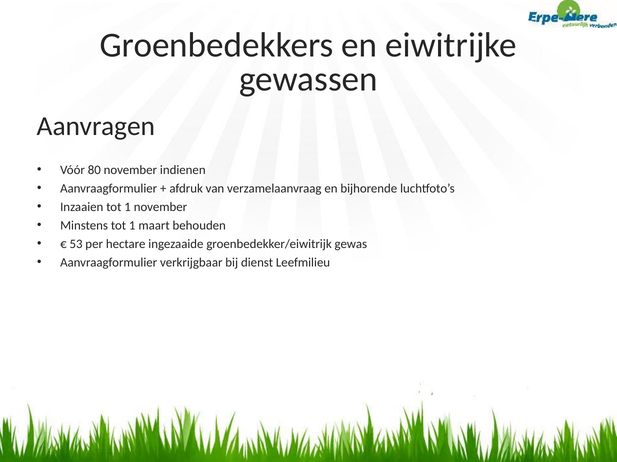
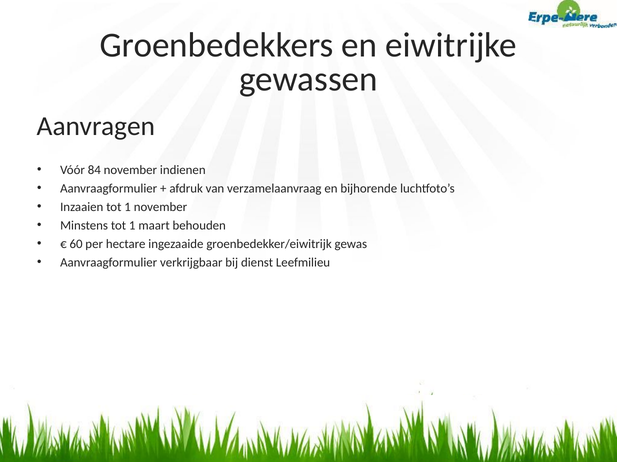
80: 80 -> 84
53: 53 -> 60
